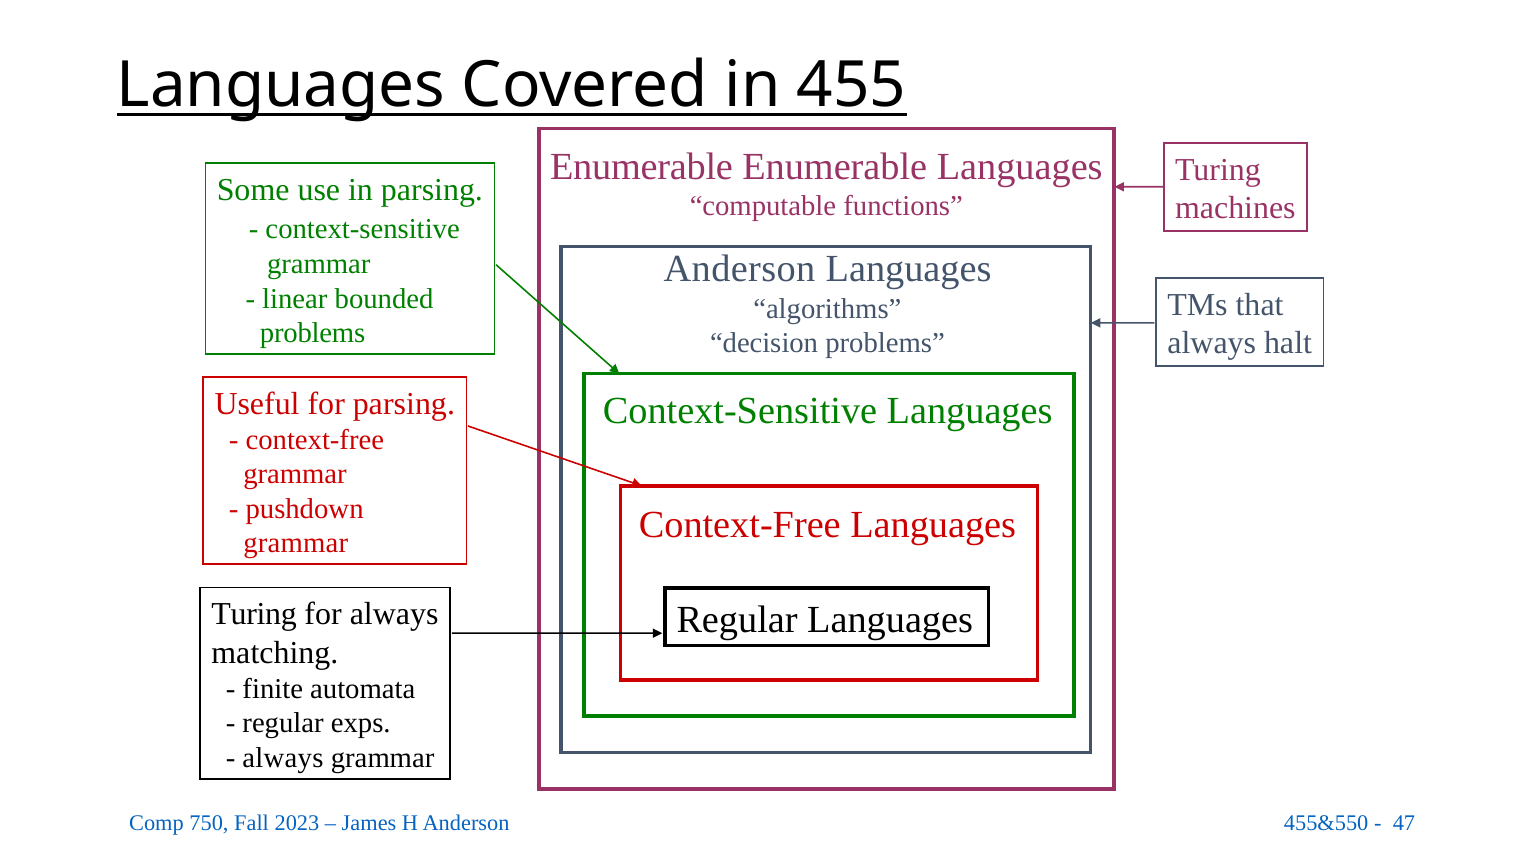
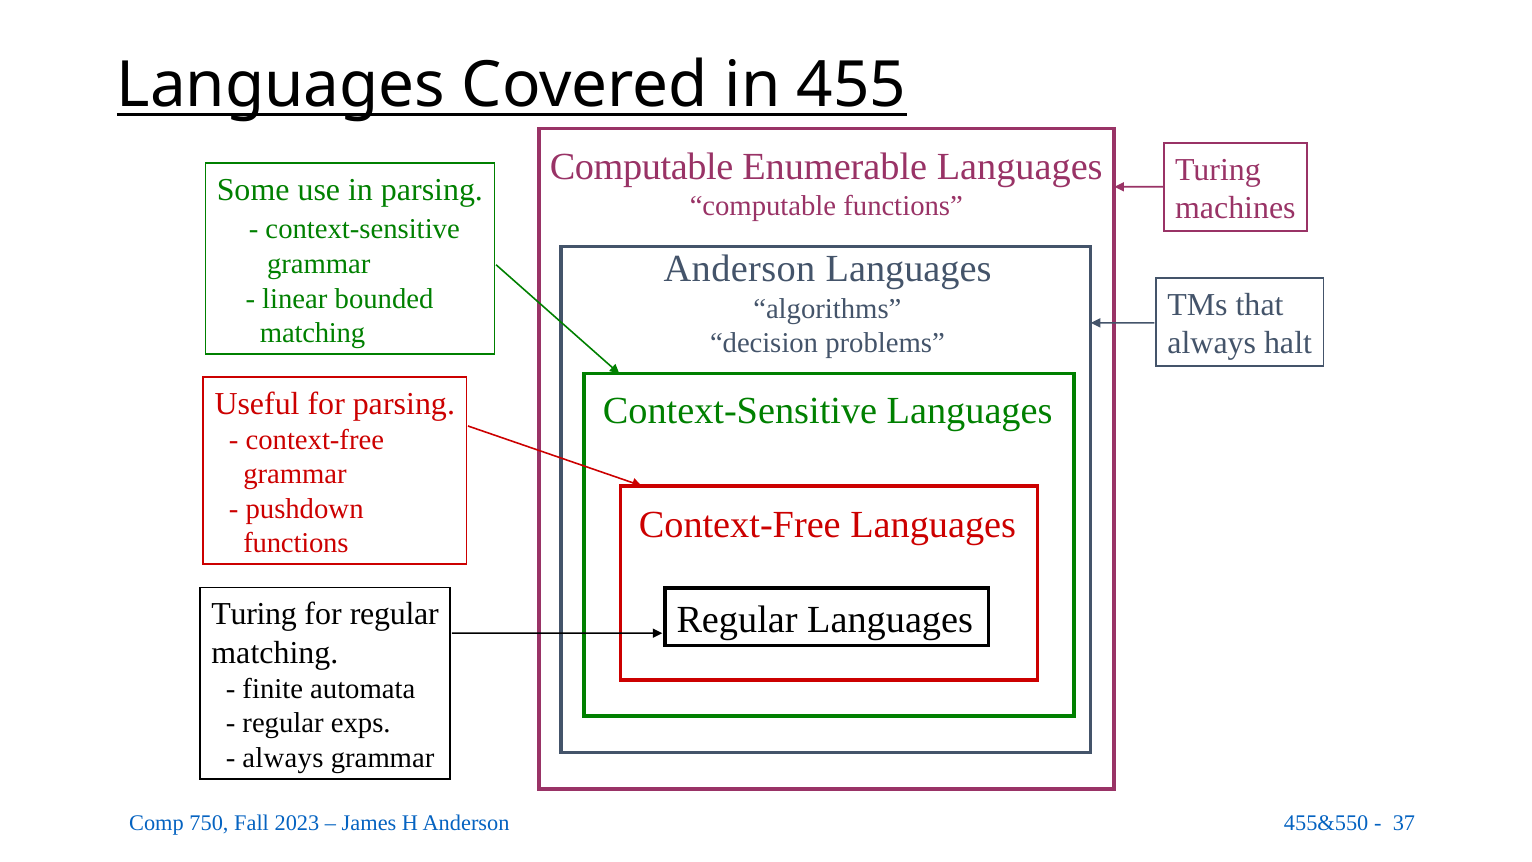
Enumerable at (642, 166): Enumerable -> Computable
problems at (313, 333): problems -> matching
grammar at (296, 543): grammar -> functions
for always: always -> regular
47: 47 -> 37
